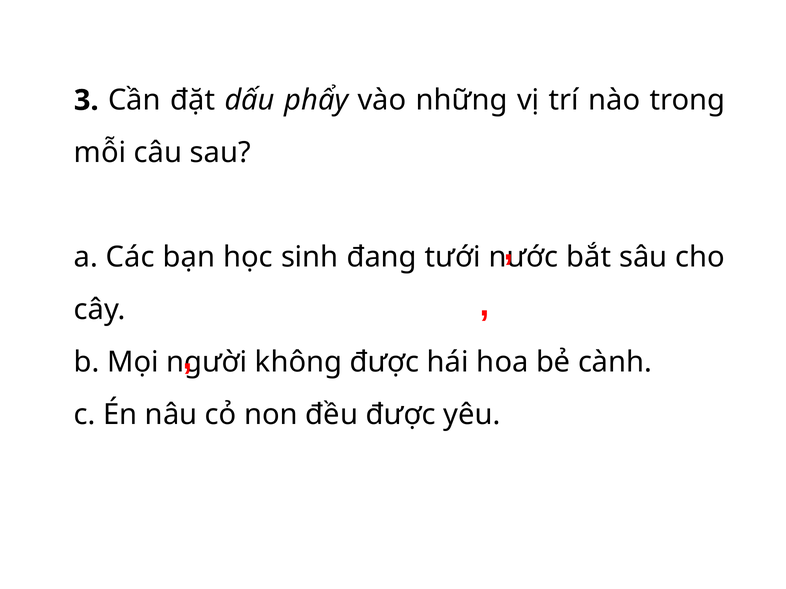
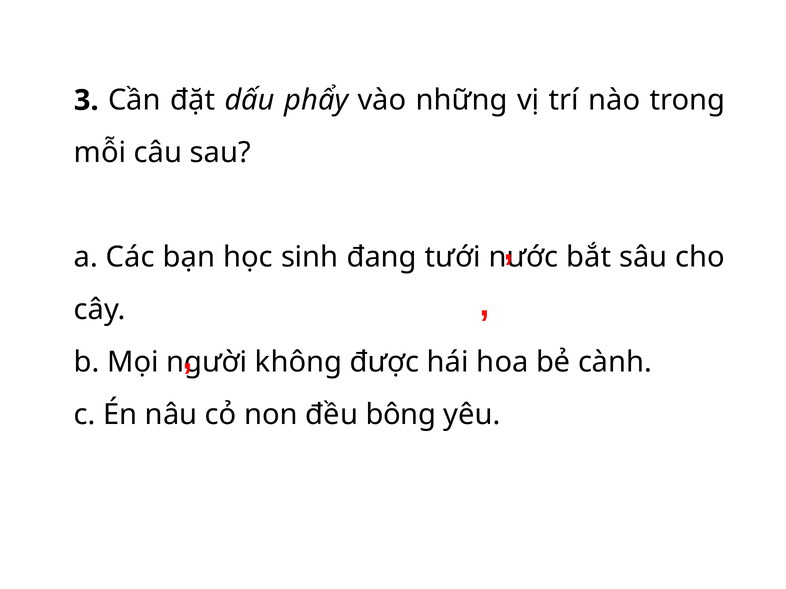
đều được: được -> bông
